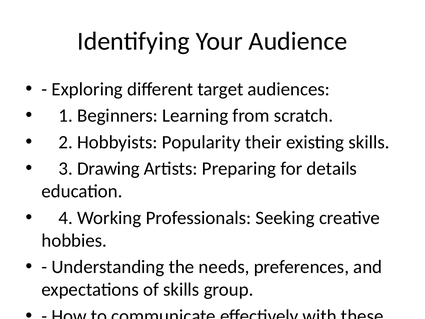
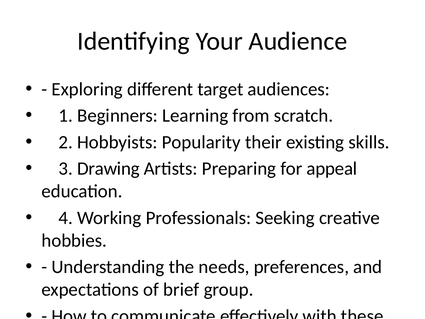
details: details -> appeal
of skills: skills -> brief
